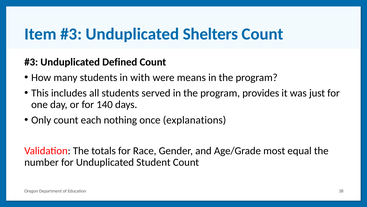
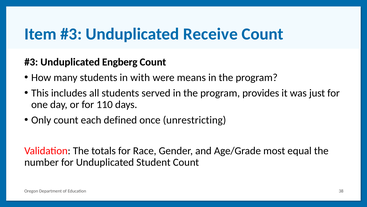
Shelters: Shelters -> Receive
Defined: Defined -> Engberg
140: 140 -> 110
nothing: nothing -> defined
explanations: explanations -> unrestricting
